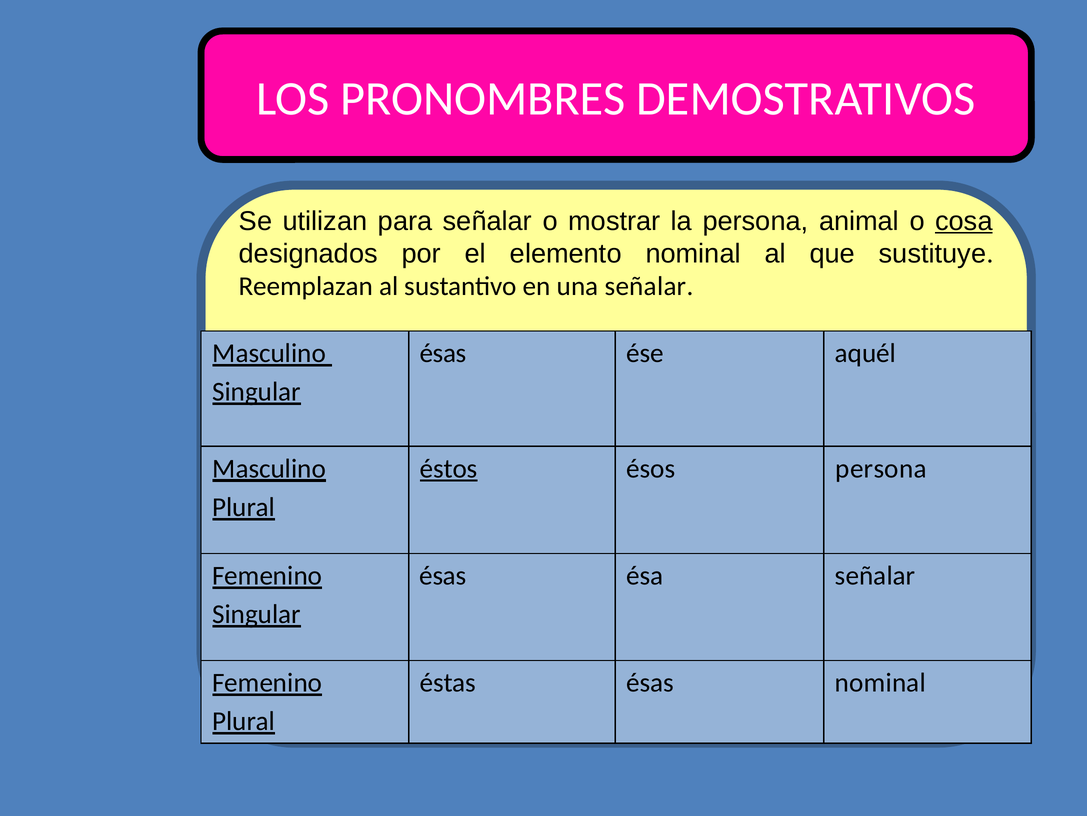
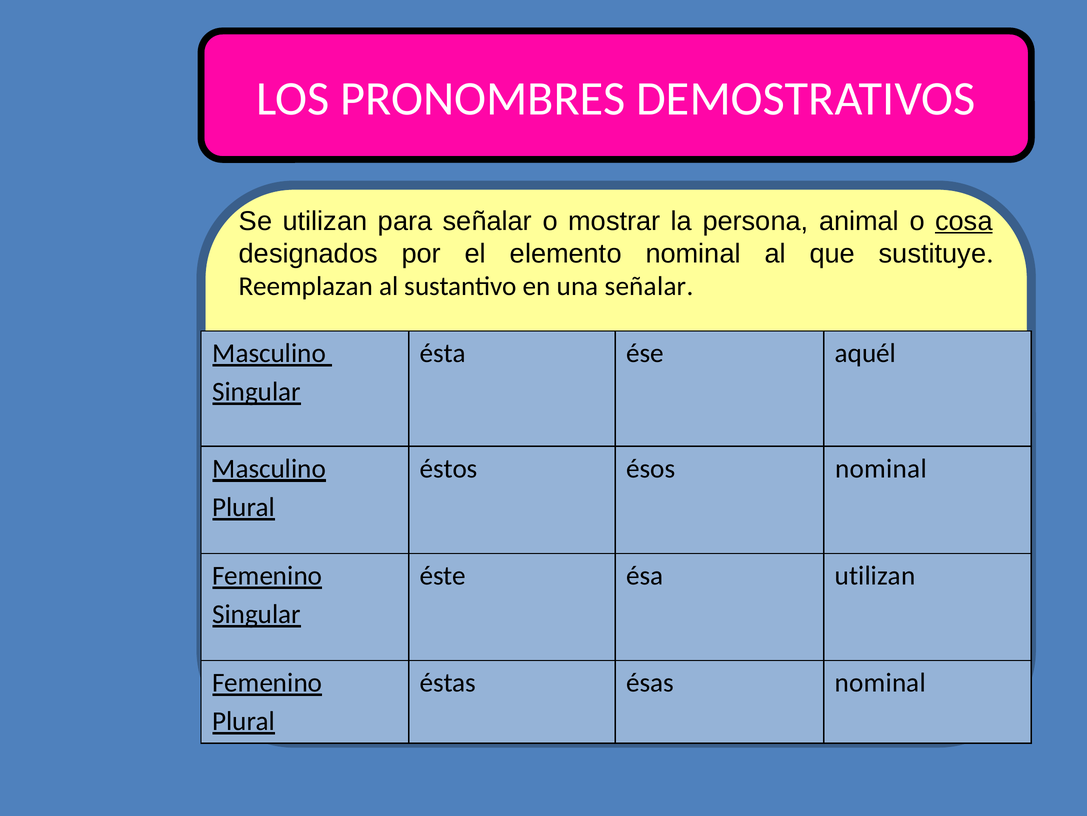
ésas at (443, 353): ésas -> ésta
éstos underline: present -> none
ésos persona: persona -> nominal
ésas at (443, 575): ésas -> éste
ésa señalar: señalar -> utilizan
